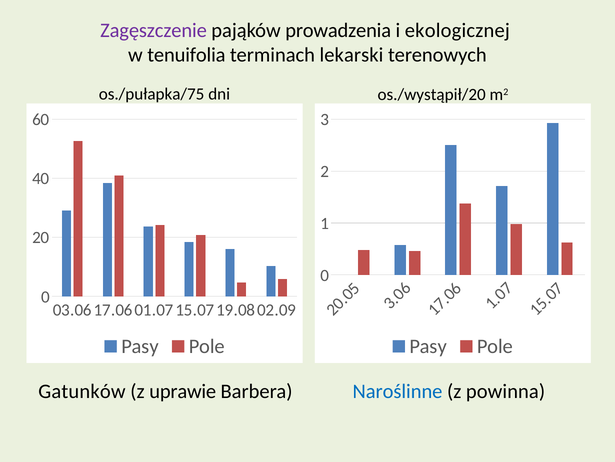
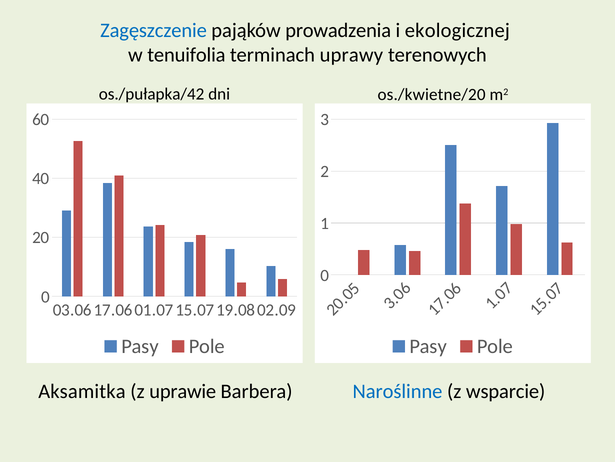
Zagęszczenie colour: purple -> blue
lekarski: lekarski -> uprawy
os./pułapka/75: os./pułapka/75 -> os./pułapka/42
os./wystąpił/20: os./wystąpił/20 -> os./kwietne/20
Gatunków: Gatunków -> Aksamitka
powinna: powinna -> wsparcie
